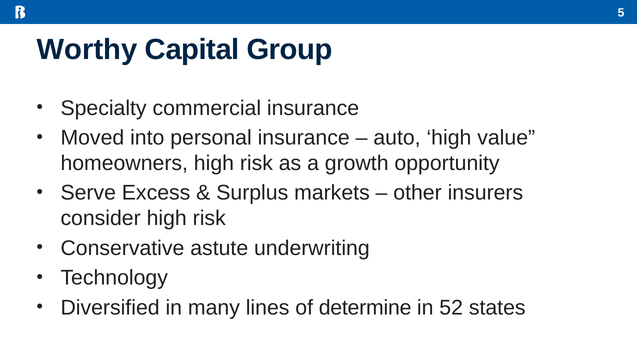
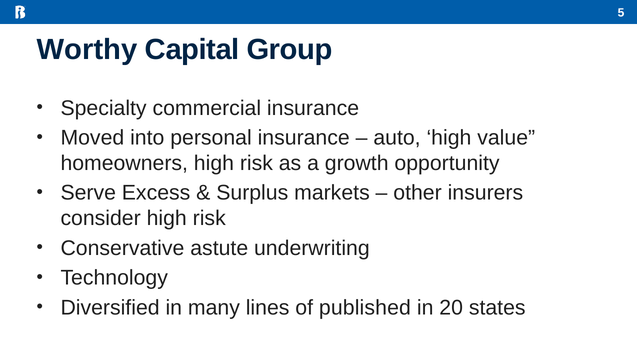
determine: determine -> published
52: 52 -> 20
